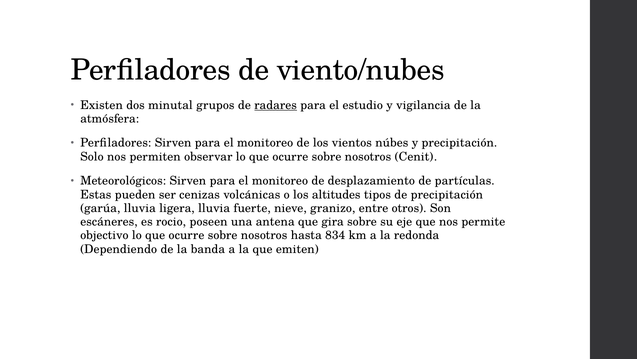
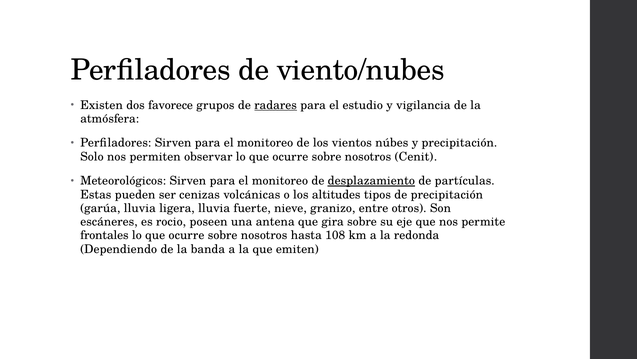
minutal: minutal -> favorece
desplazamiento underline: none -> present
objectivo: objectivo -> frontales
834: 834 -> 108
